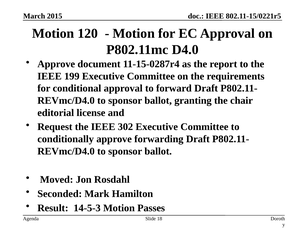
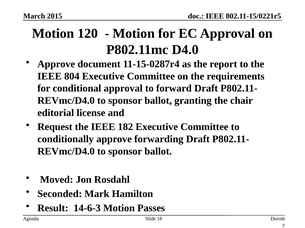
199: 199 -> 804
302: 302 -> 182
14-5-3: 14-5-3 -> 14-6-3
